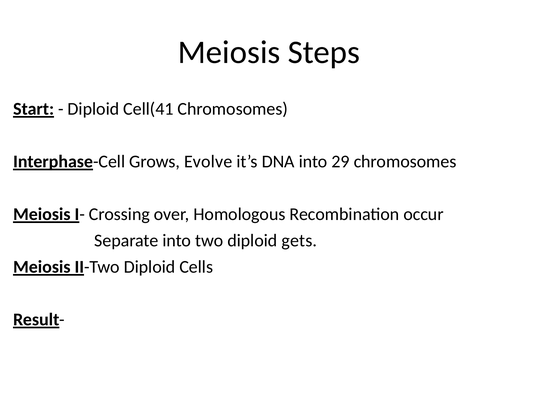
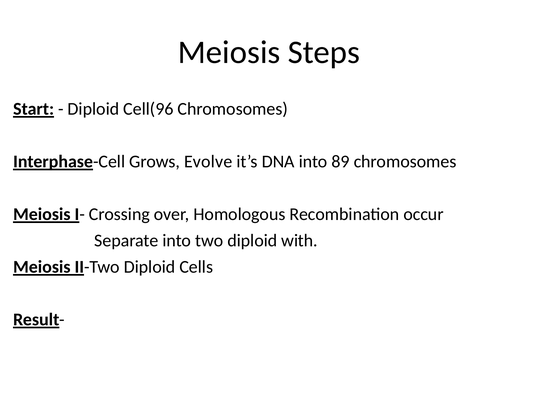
Cell(41: Cell(41 -> Cell(96
29: 29 -> 89
gets: gets -> with
